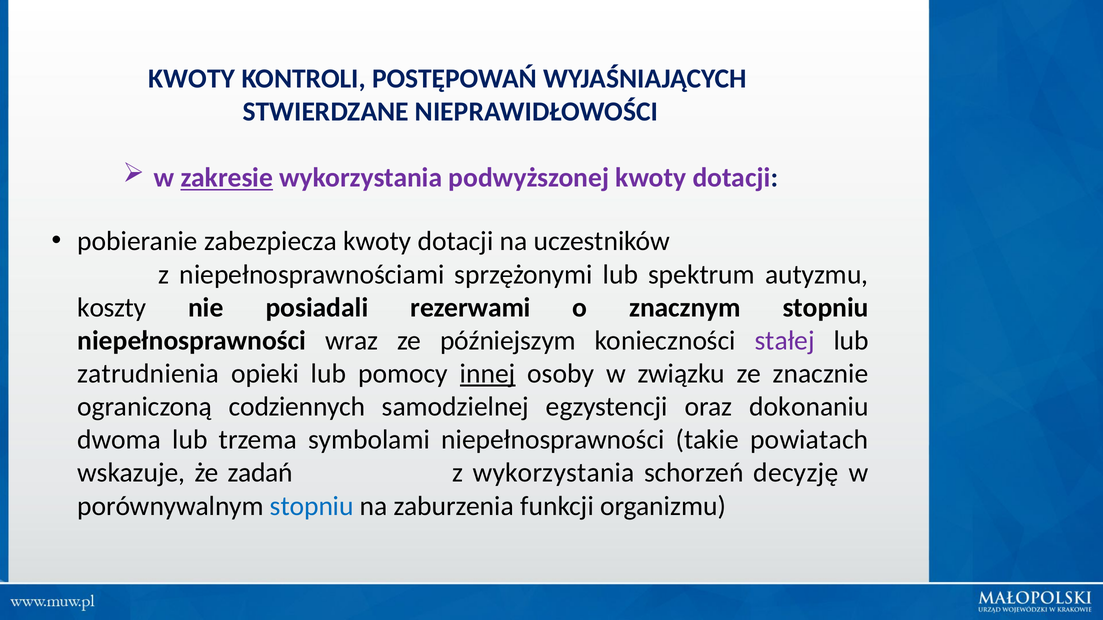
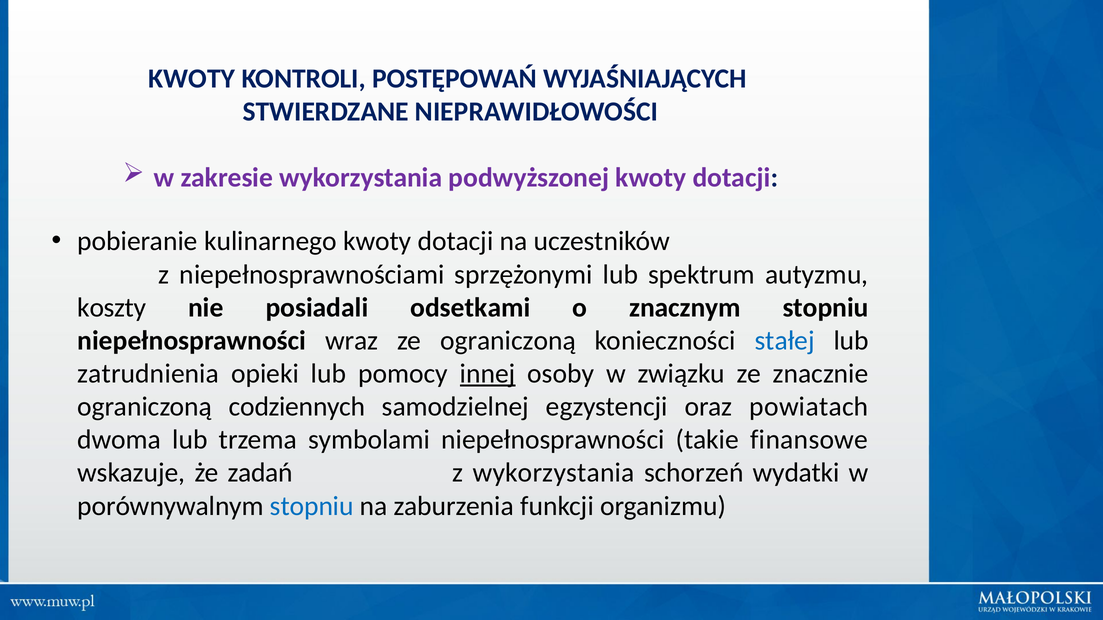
zakresie underline: present -> none
zabezpiecza: zabezpiecza -> kulinarnego
rezerwami: rezerwami -> odsetkami
ze późniejszym: późniejszym -> ograniczoną
stałej colour: purple -> blue
dokonaniu: dokonaniu -> powiatach
powiatach: powiatach -> finansowe
decyzję: decyzję -> wydatki
